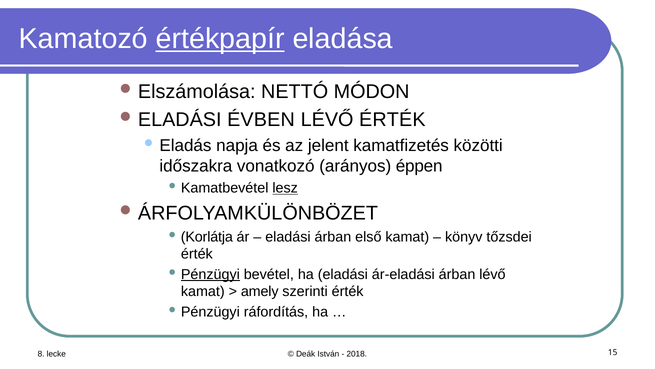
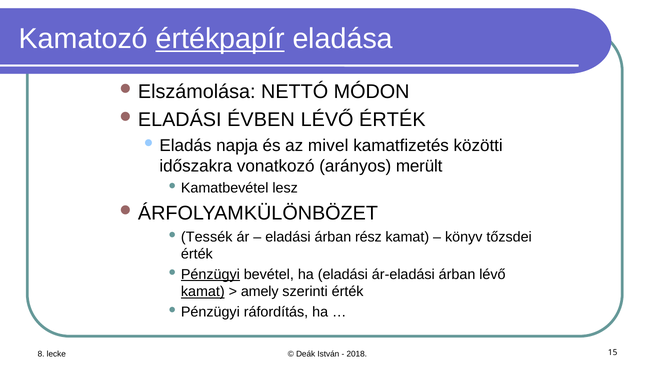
jelent: jelent -> mivel
éppen: éppen -> merült
lesz underline: present -> none
Korlátja: Korlátja -> Tessék
első: első -> rész
kamat at (203, 291) underline: none -> present
